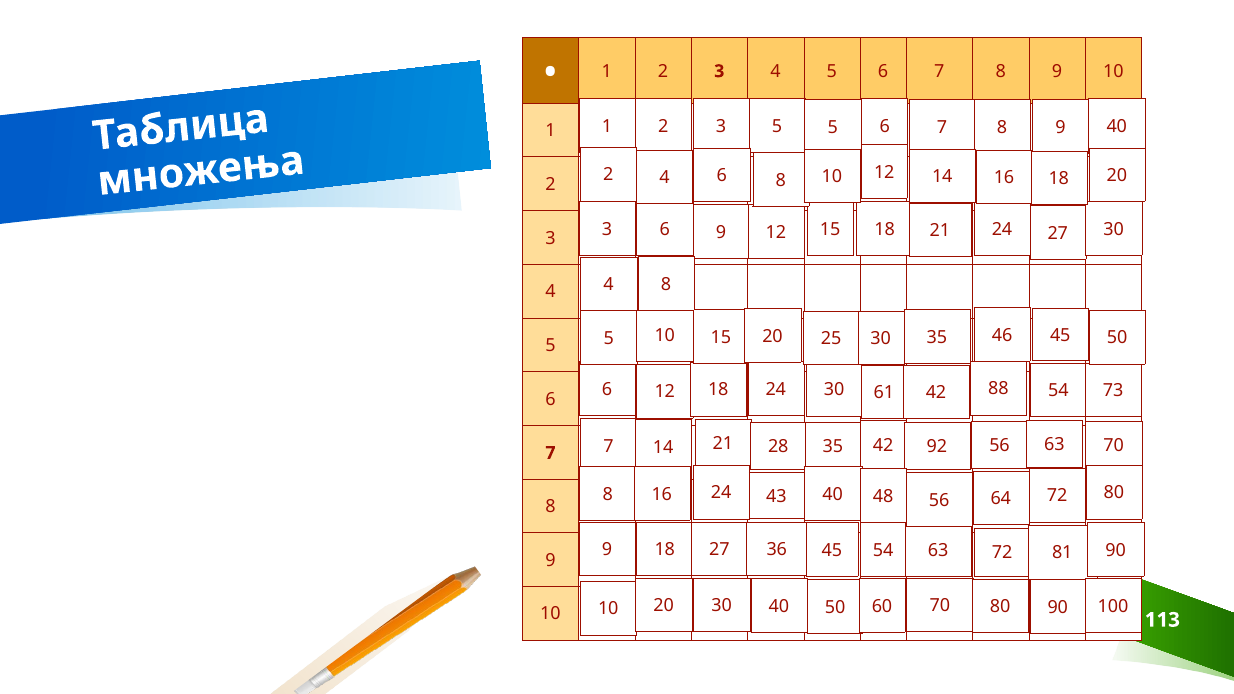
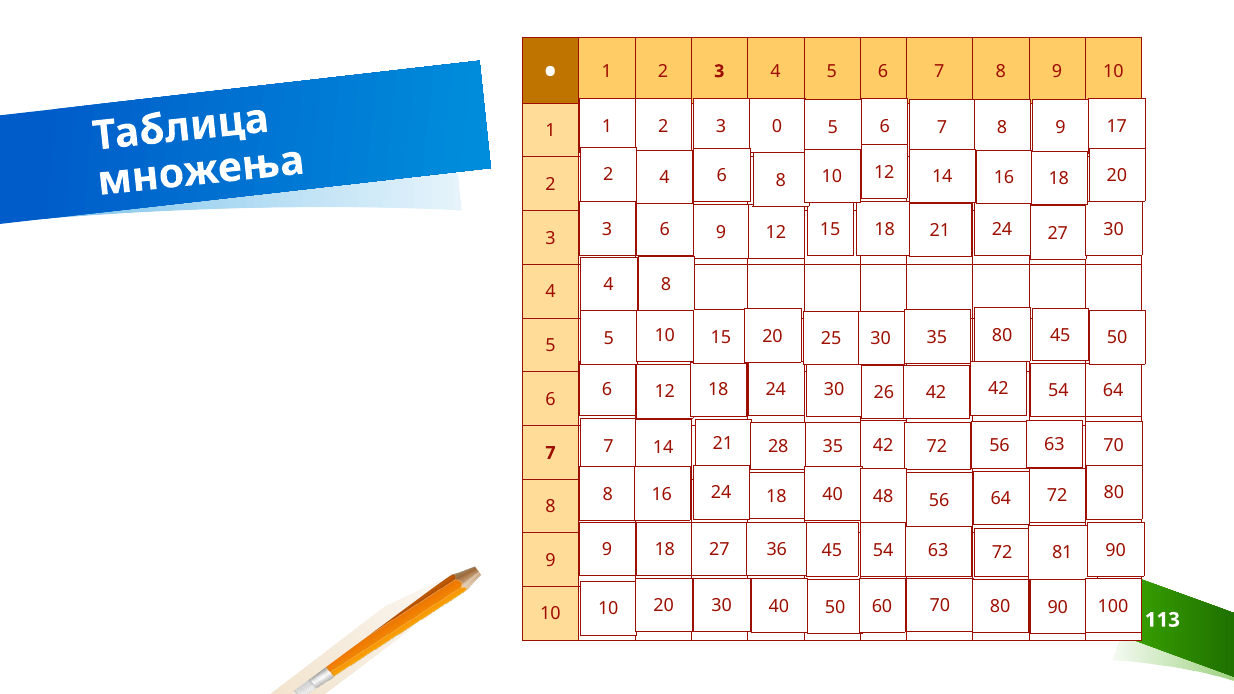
3 5: 5 -> 0
9 40: 40 -> 17
35 46: 46 -> 80
61: 61 -> 26
42 88: 88 -> 42
54 73: 73 -> 64
42 92: 92 -> 72
24 43: 43 -> 18
